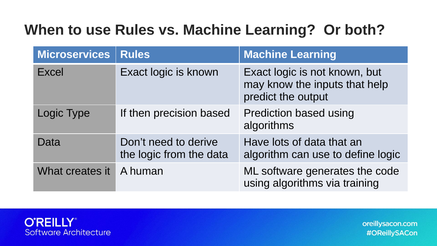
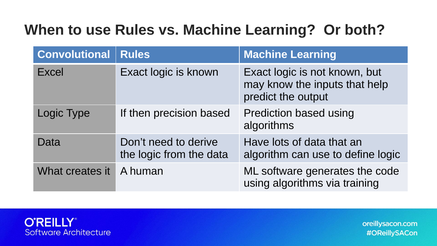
Microservices: Microservices -> Convolutional
